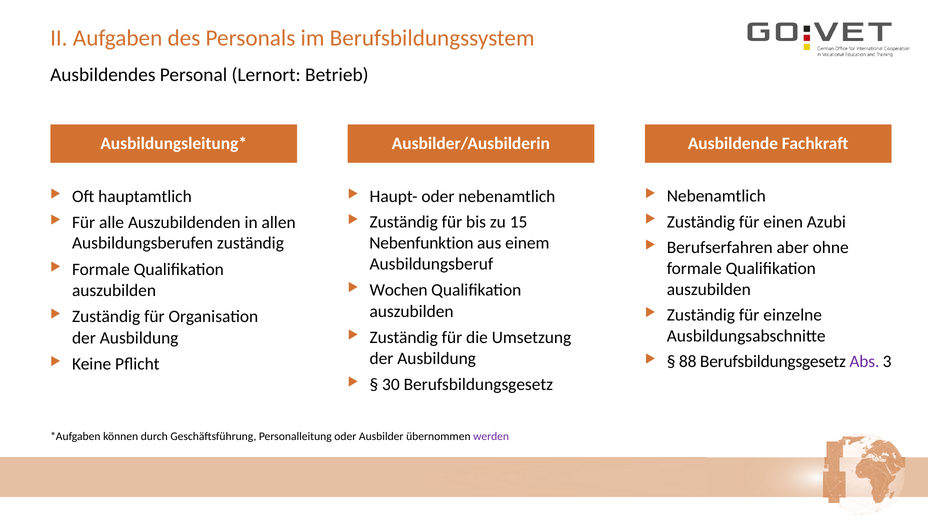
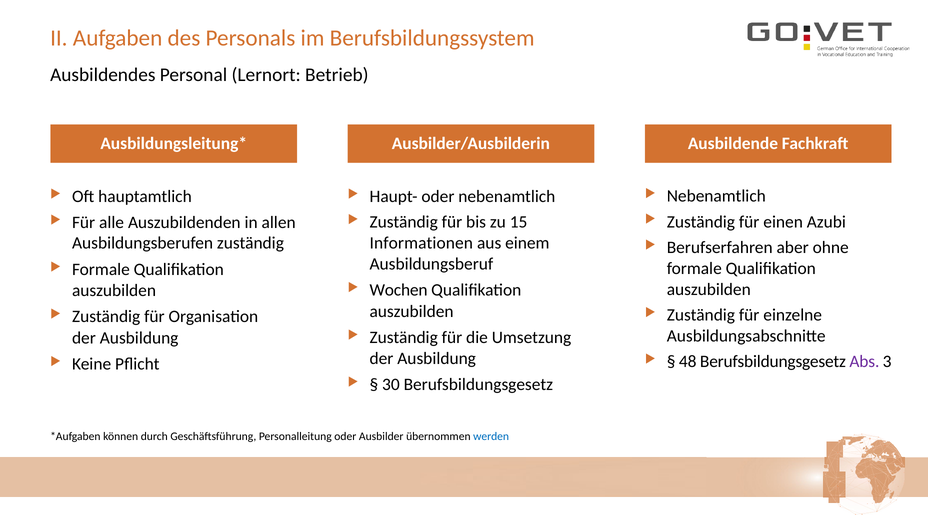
Nebenfunktion: Nebenfunktion -> Informationen
88: 88 -> 48
werden colour: purple -> blue
